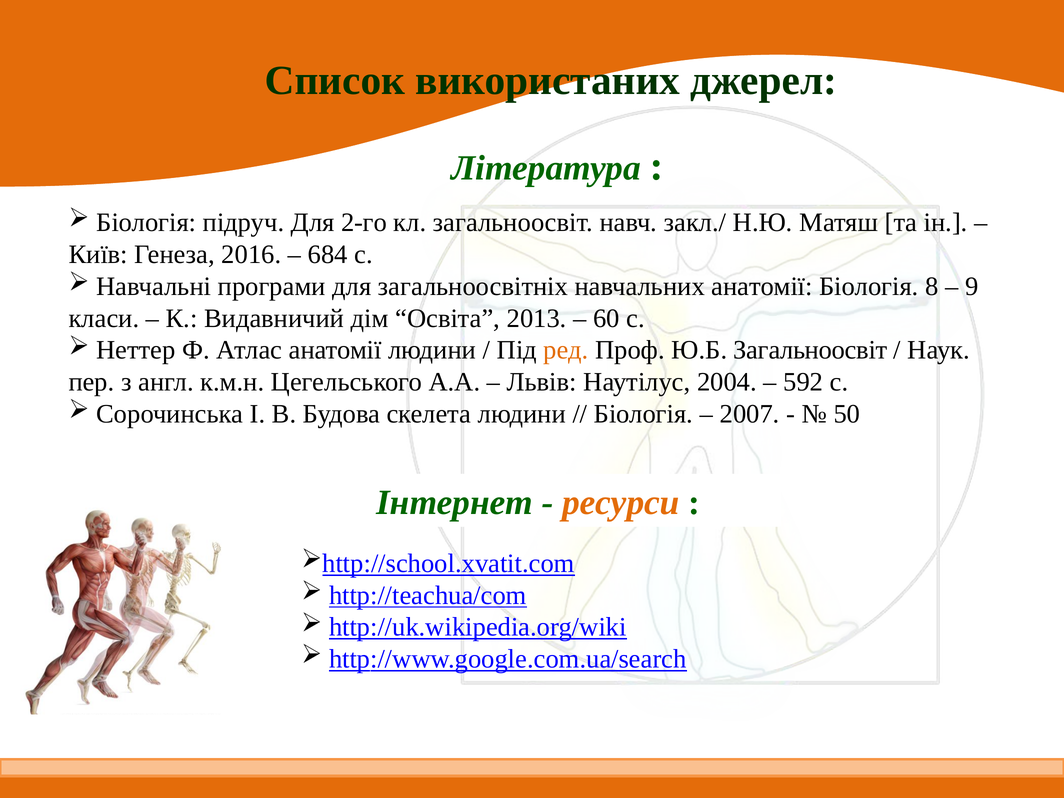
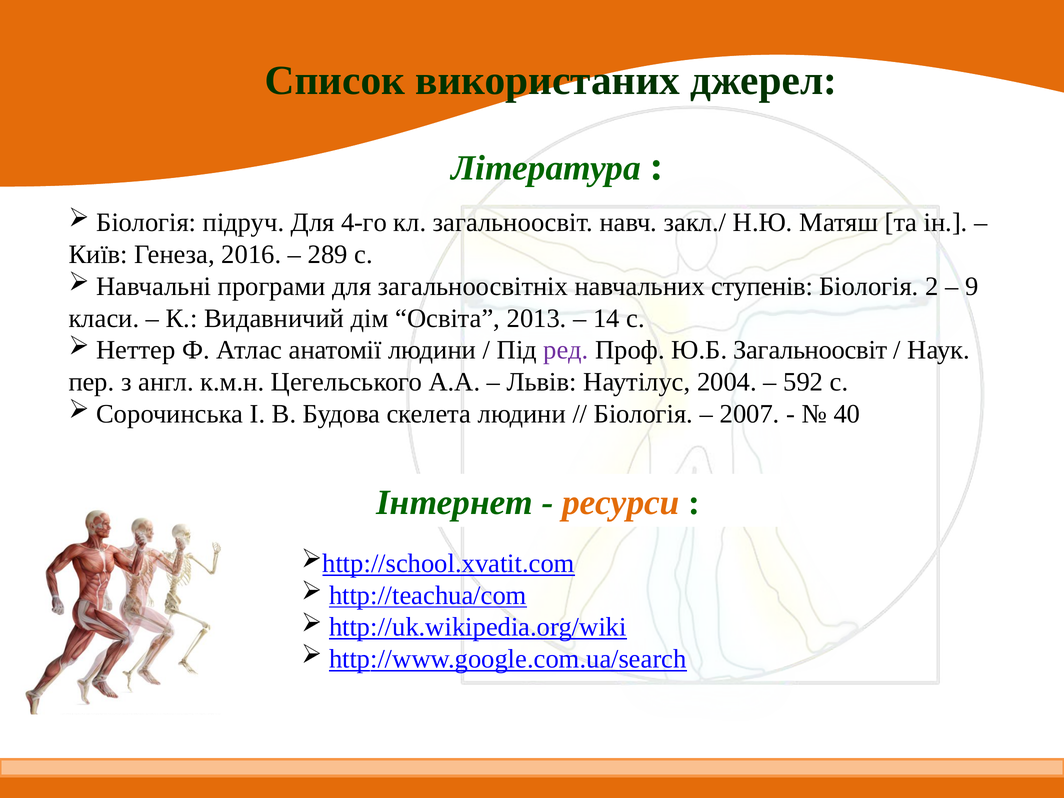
2-го: 2-го -> 4-го
684: 684 -> 289
навчальних анатомії: анатомії -> ступенів
8: 8 -> 2
60: 60 -> 14
ред colour: orange -> purple
50: 50 -> 40
